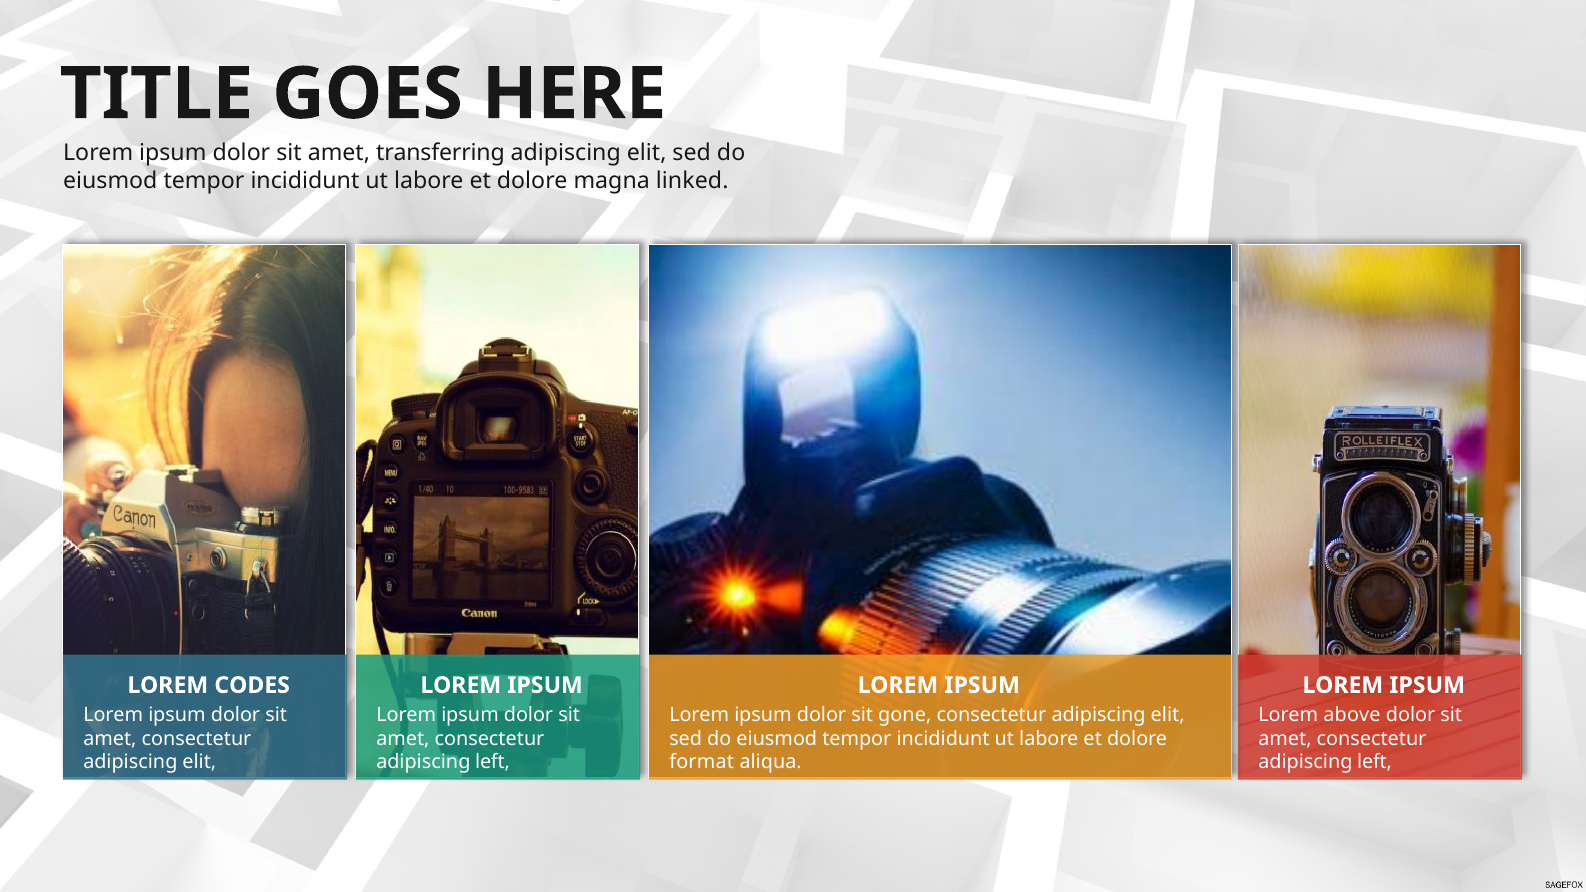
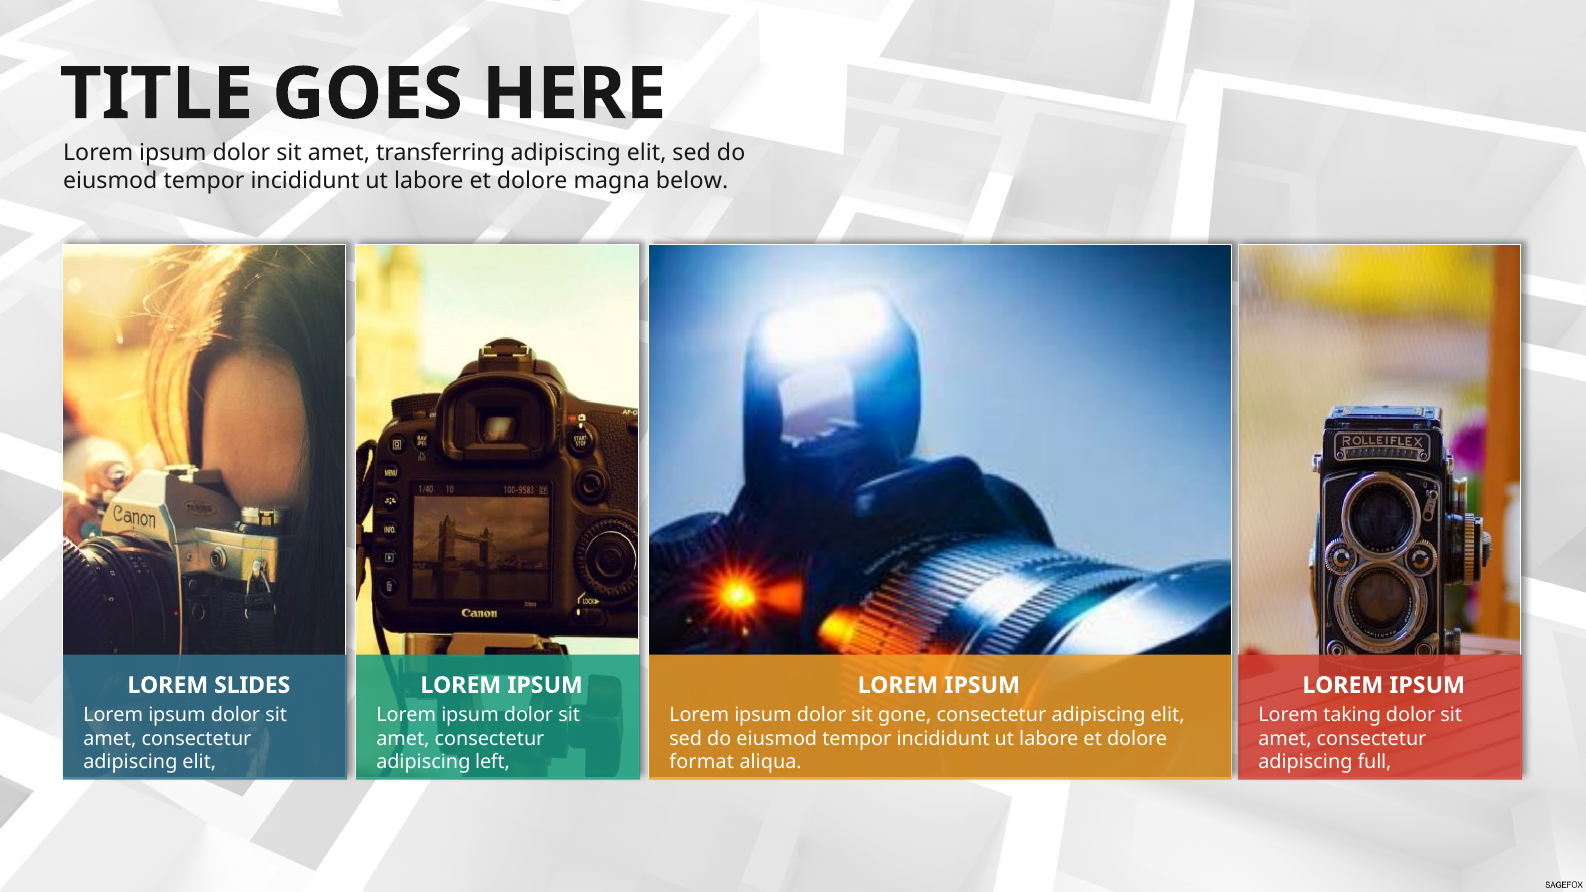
linked: linked -> below
CODES: CODES -> SLIDES
above: above -> taking
left at (1375, 762): left -> full
